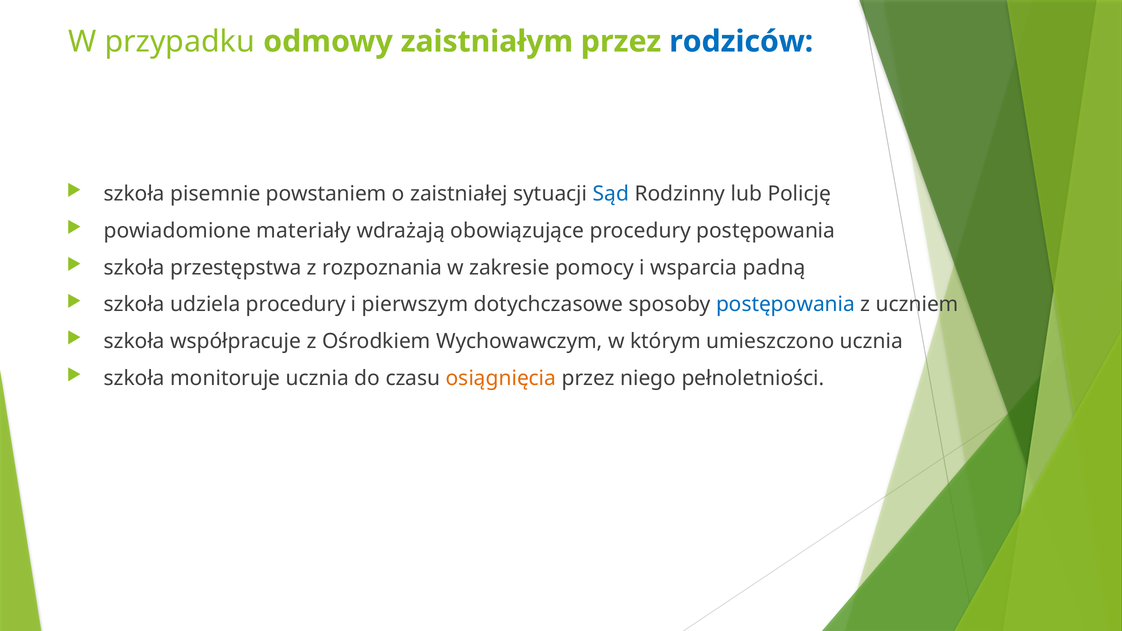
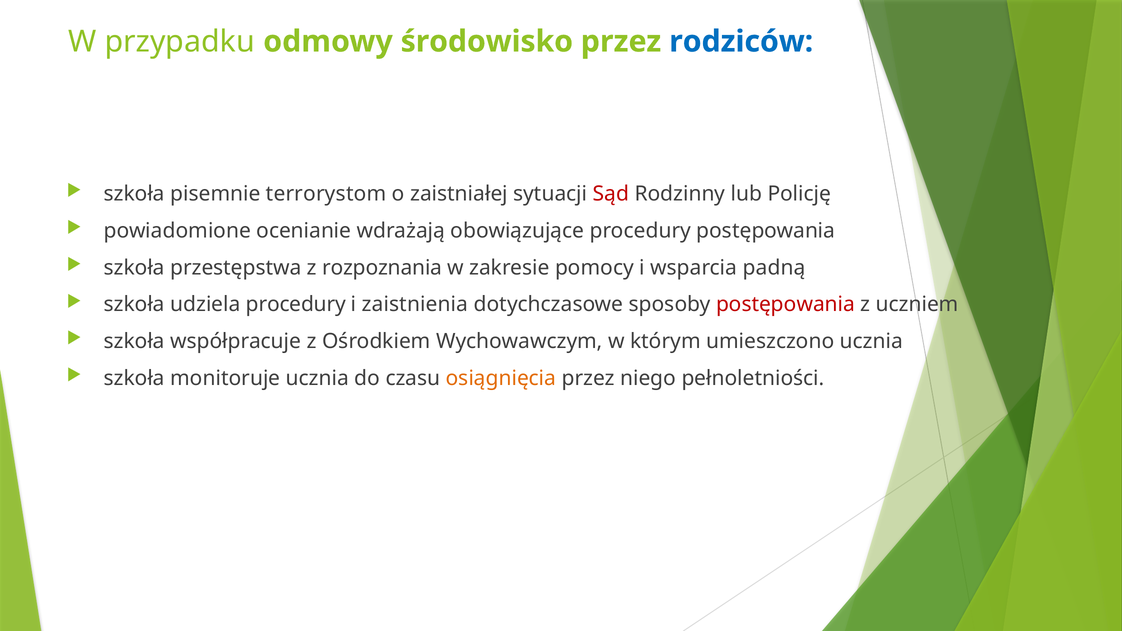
zaistniałym: zaistniałym -> środowisko
powstaniem: powstaniem -> terrorystom
Sąd colour: blue -> red
materiały: materiały -> ocenianie
pierwszym: pierwszym -> zaistnienia
postępowania at (785, 305) colour: blue -> red
